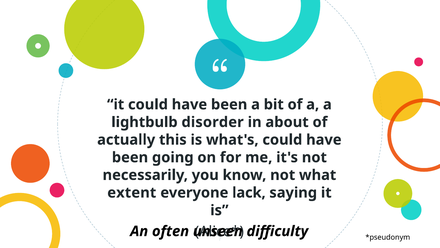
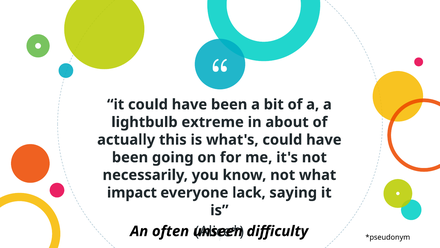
disorder: disorder -> extreme
extent: extent -> impact
